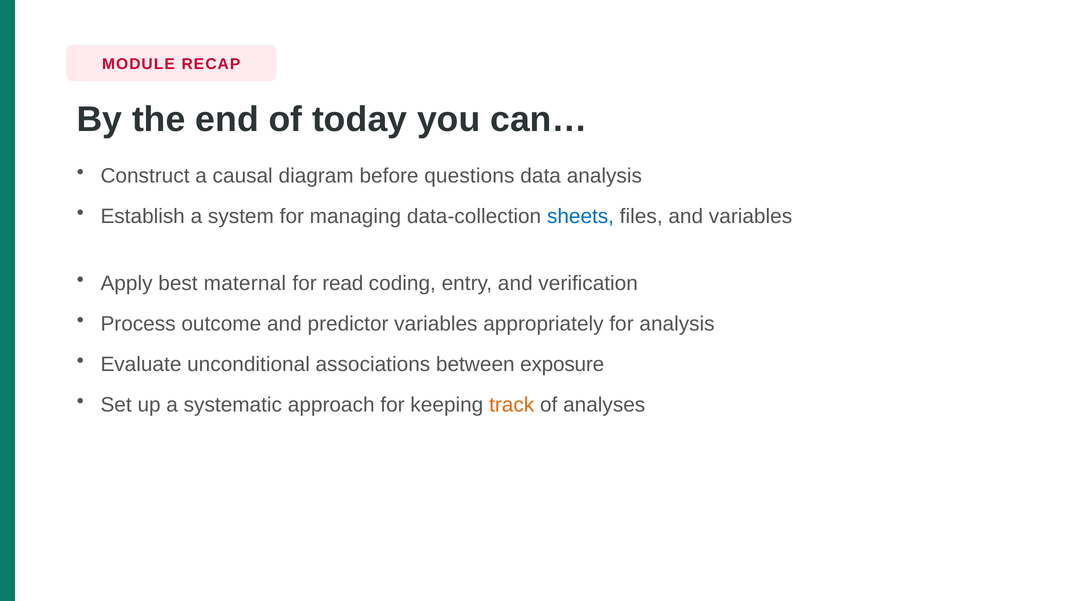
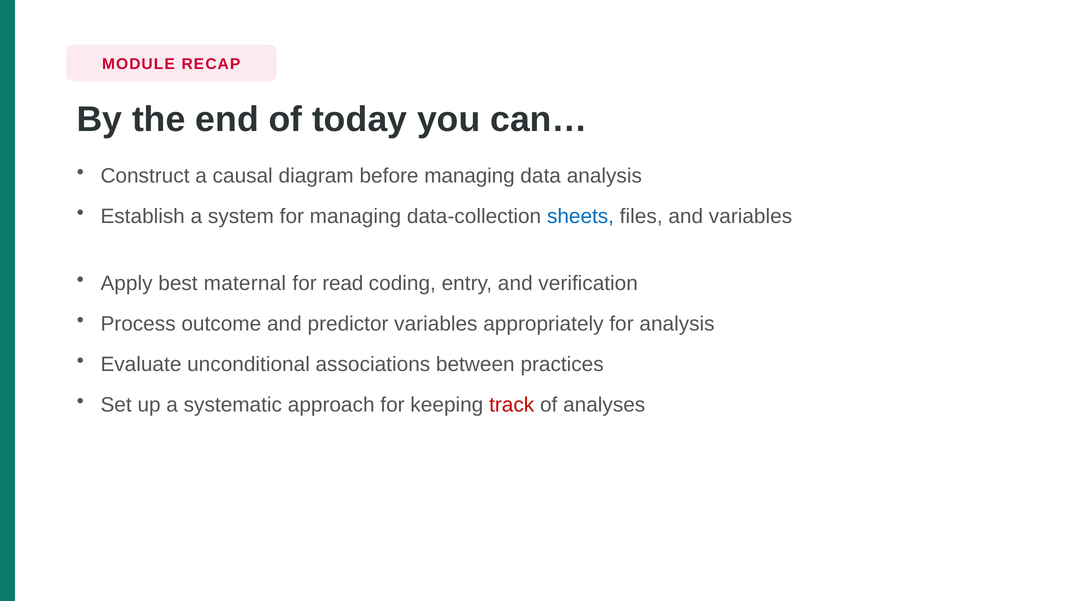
before questions: questions -> managing
exposure: exposure -> practices
track colour: orange -> red
